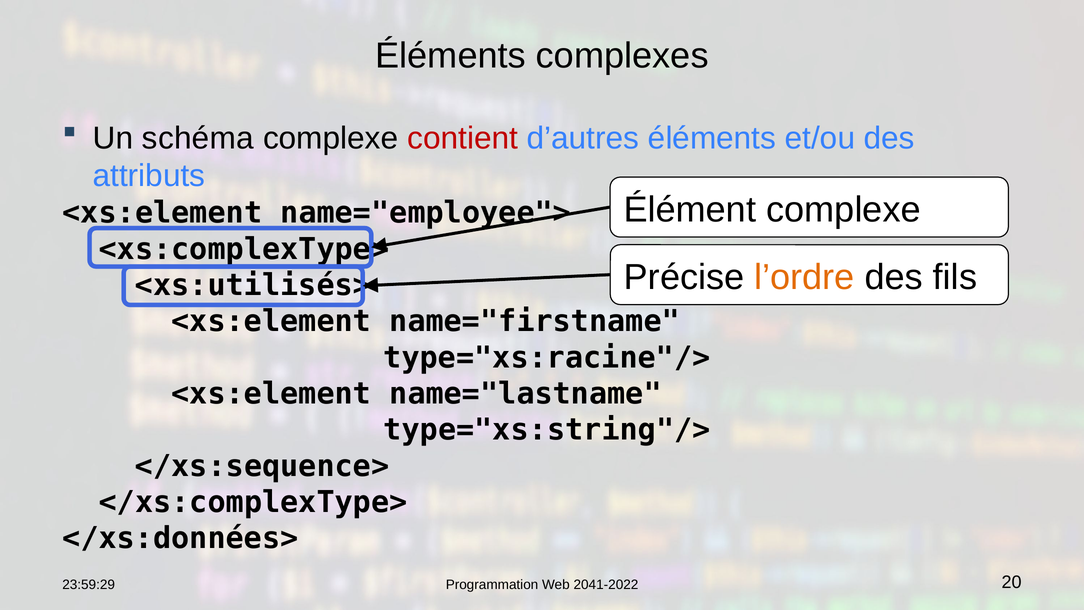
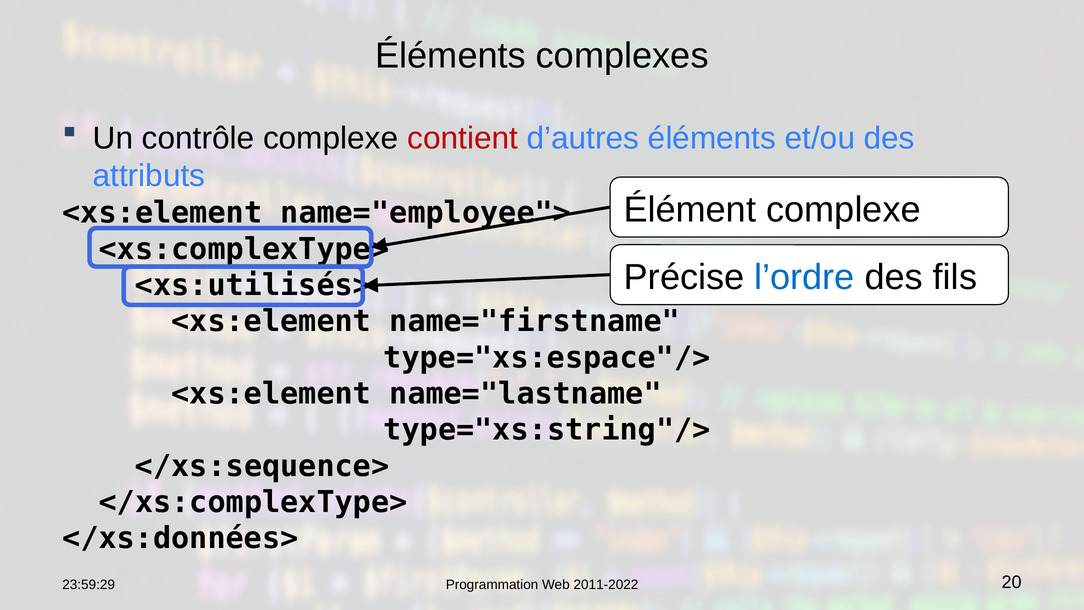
schéma: schéma -> contrôle
l’ordre colour: orange -> blue
type="xs:racine"/>: type="xs:racine"/> -> type="xs:espace"/>
2041-2022: 2041-2022 -> 2011-2022
